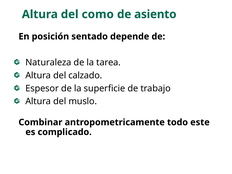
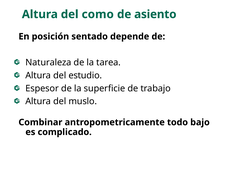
calzado: calzado -> estudio
este: este -> bajo
